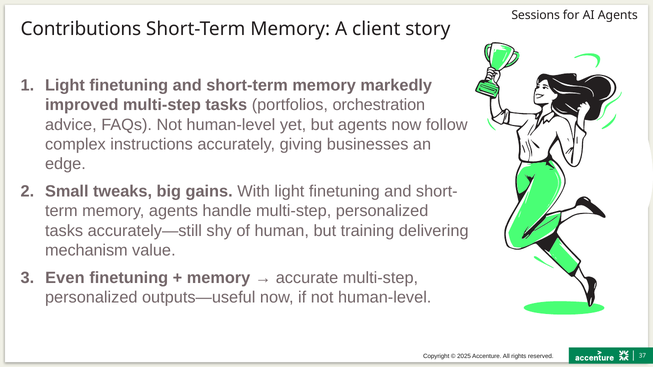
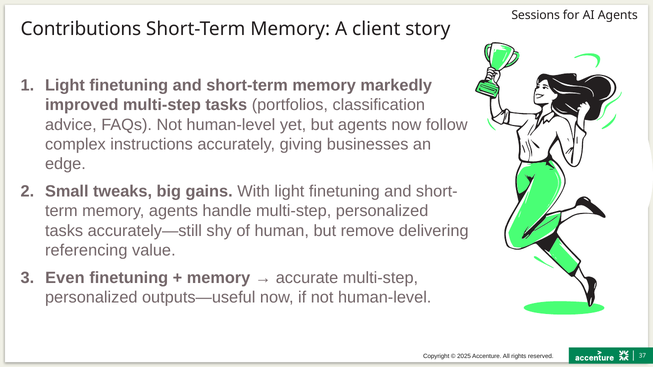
orchestration: orchestration -> classification
training: training -> remove
mechanism: mechanism -> referencing
